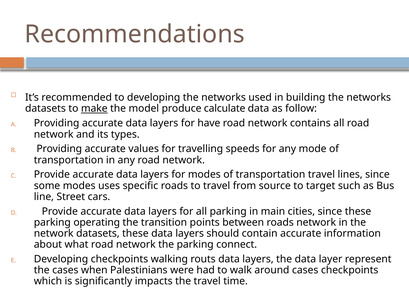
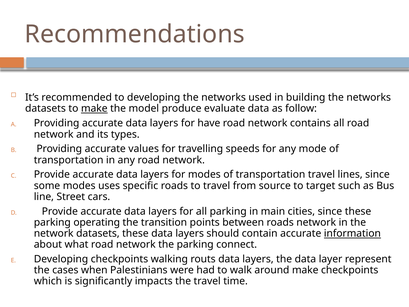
calculate: calculate -> evaluate
information underline: none -> present
around cases: cases -> make
